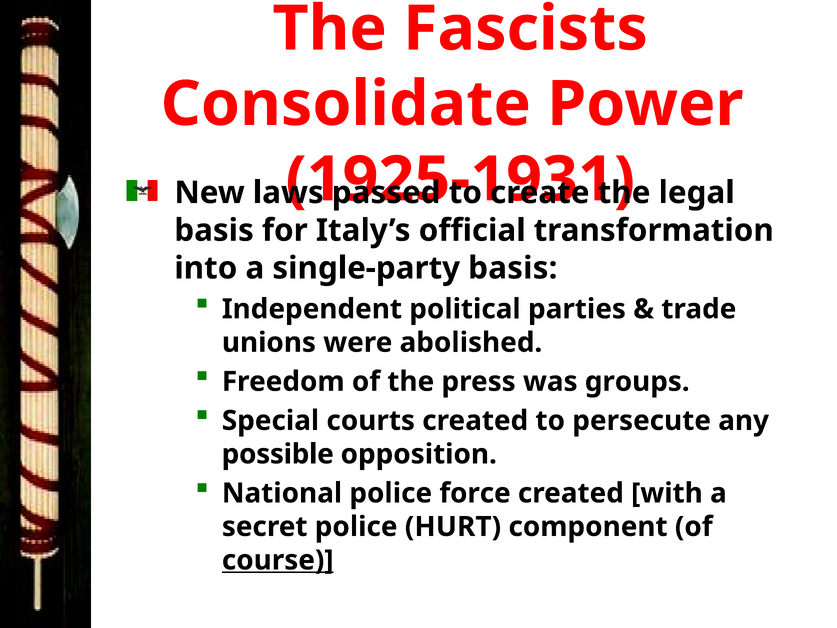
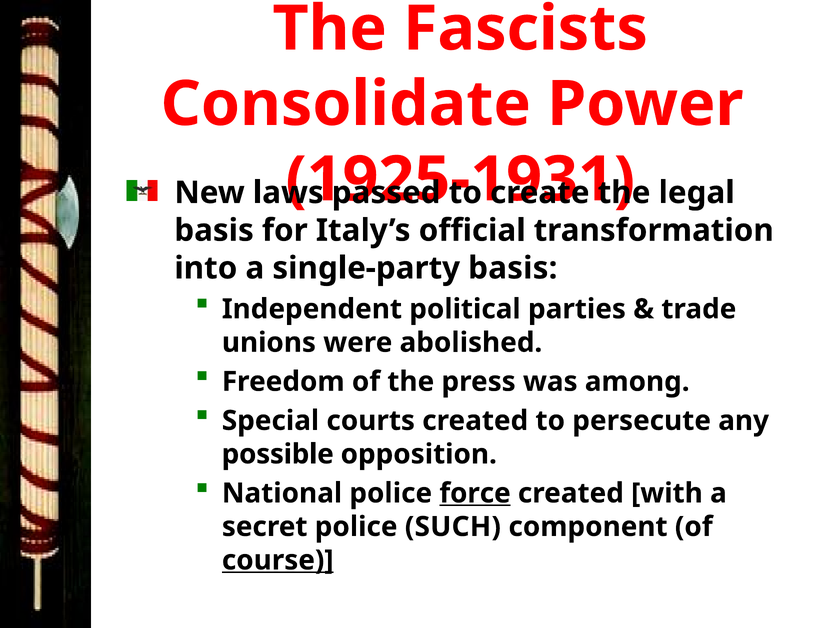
groups: groups -> among
force underline: none -> present
HURT: HURT -> SUCH
